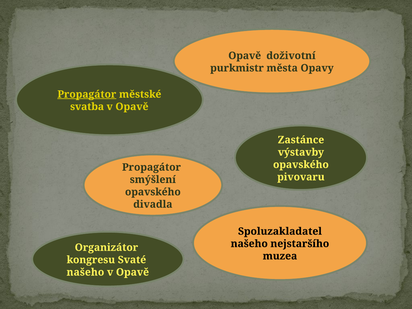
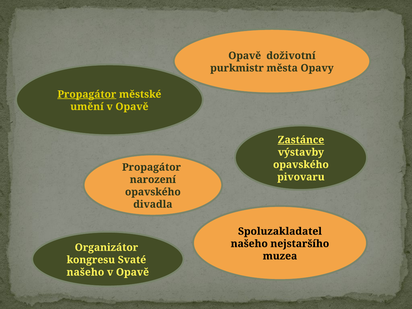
svatba: svatba -> umění
Zastánce underline: none -> present
smýšlení: smýšlení -> narození
